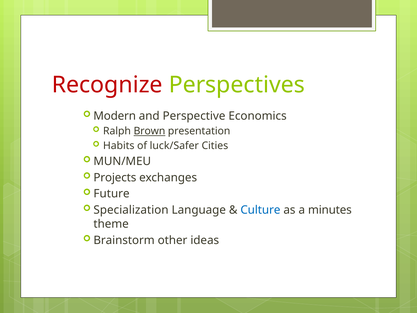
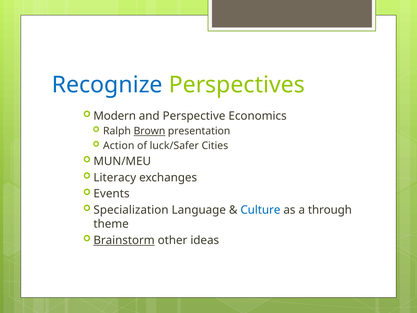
Recognize colour: red -> blue
Habits: Habits -> Action
Projects: Projects -> Literacy
Future: Future -> Events
minutes: minutes -> through
Brainstorm underline: none -> present
